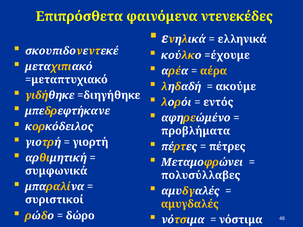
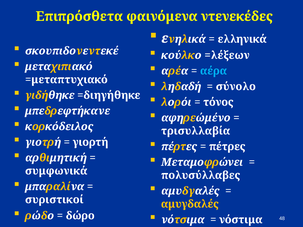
=έχουμε: =έχουμε -> =λέξεων
αέρα colour: yellow -> light blue
ακούμε: ακούμε -> σύνολο
εντός: εντός -> τόνος
προβλήματα: προβλήματα -> τρισυλλαβία
